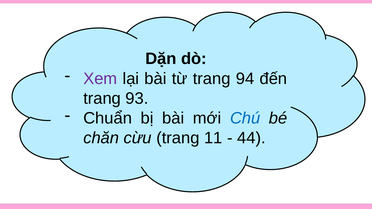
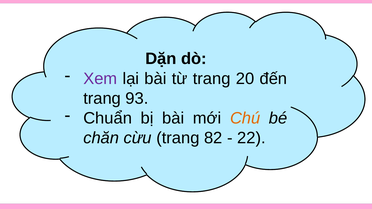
94: 94 -> 20
Chú colour: blue -> orange
11: 11 -> 82
44: 44 -> 22
